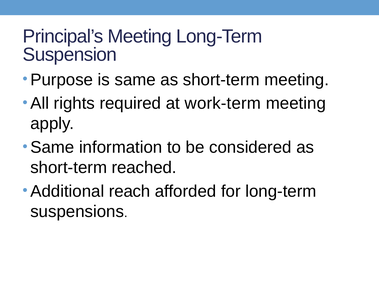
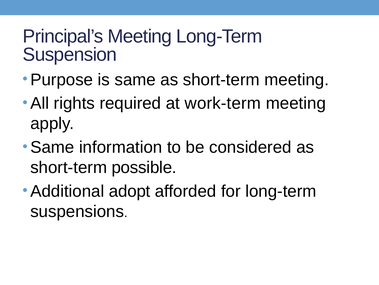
reached: reached -> possible
reach: reach -> adopt
